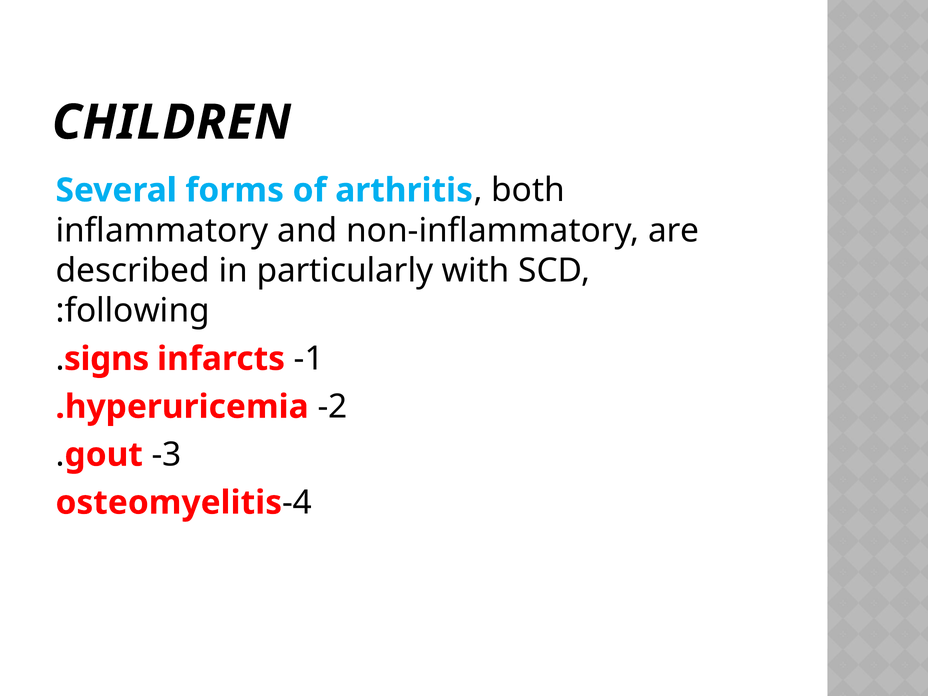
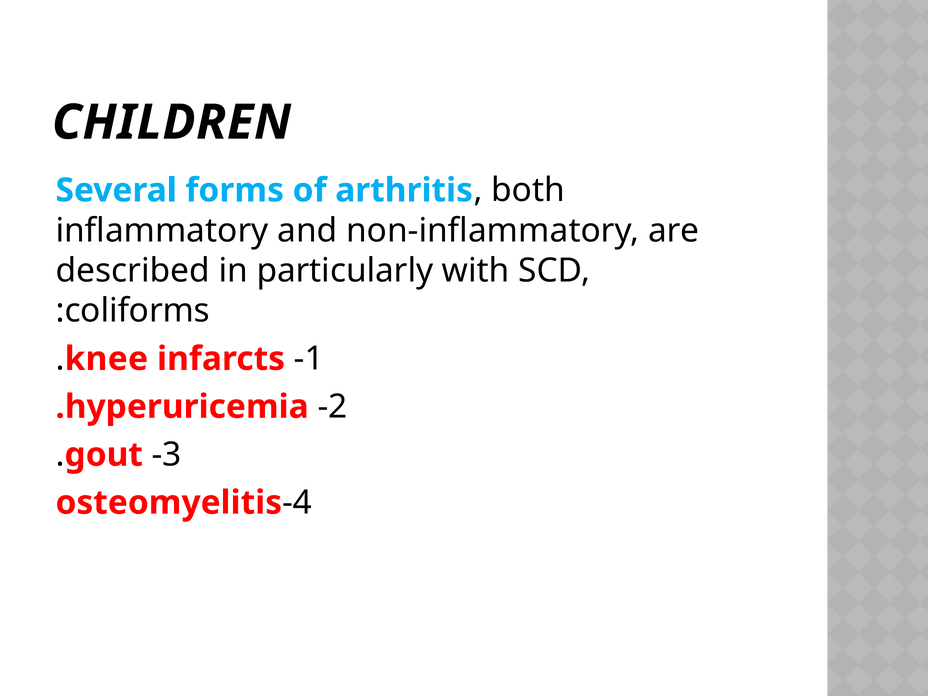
following: following -> coliforms
signs: signs -> knee
